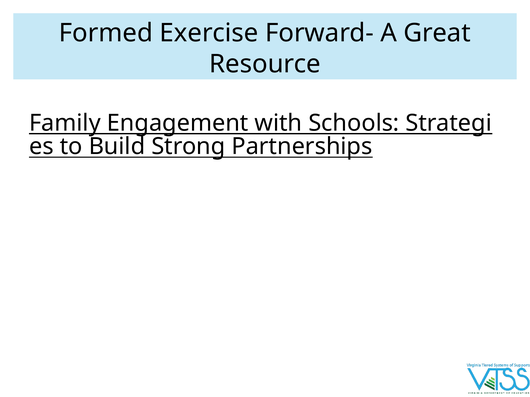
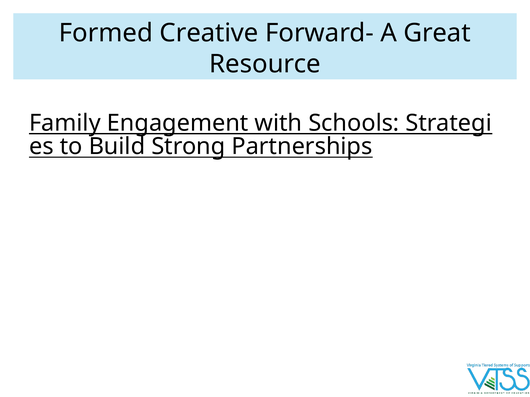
Exercise: Exercise -> Creative
